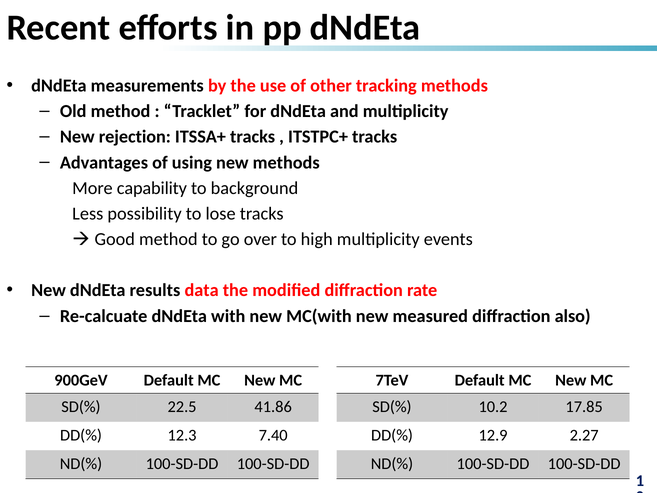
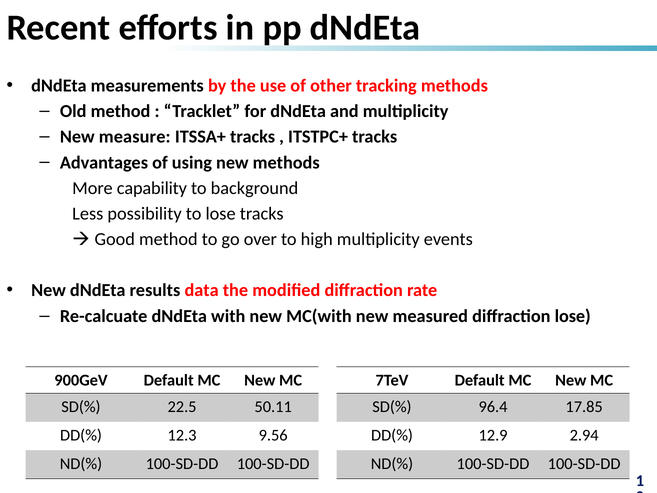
rejection: rejection -> measure
diffraction also: also -> lose
41.86: 41.86 -> 50.11
10.2: 10.2 -> 96.4
7.40: 7.40 -> 9.56
2.27: 2.27 -> 2.94
